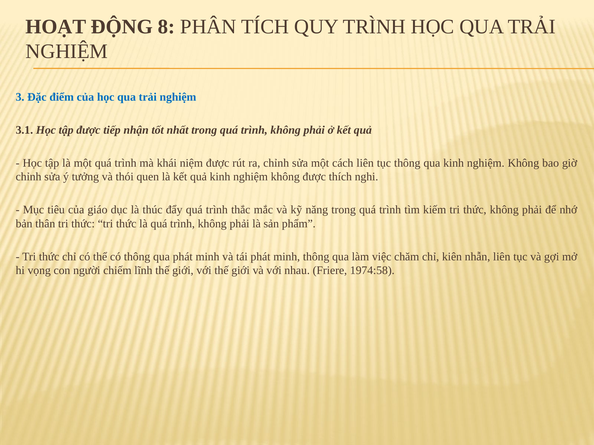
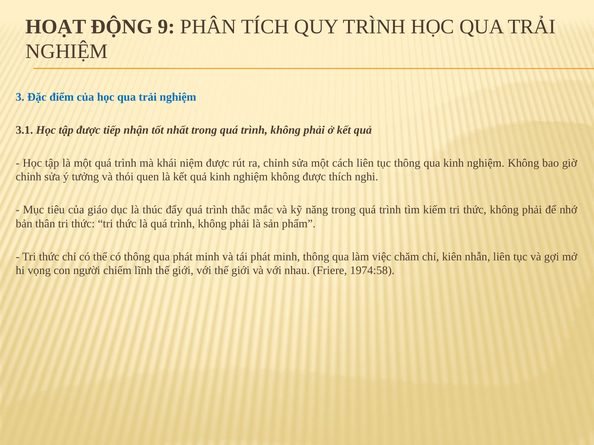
8: 8 -> 9
